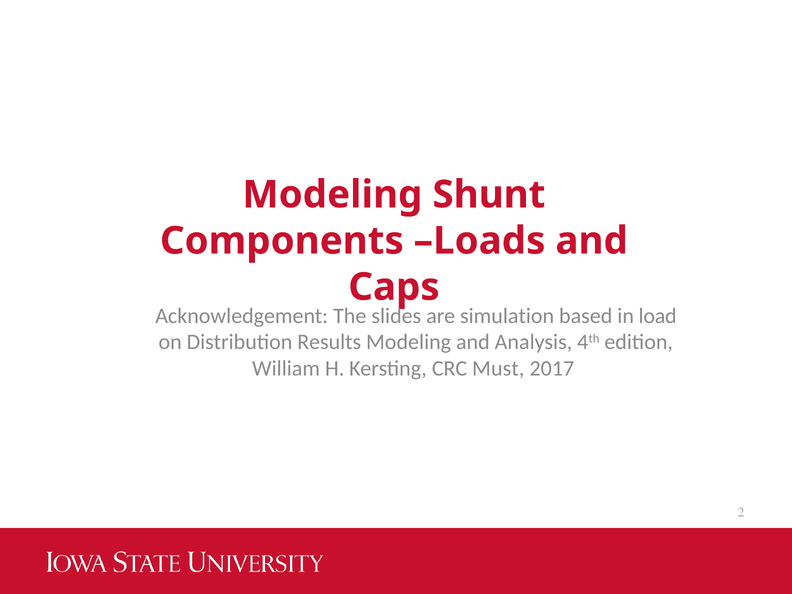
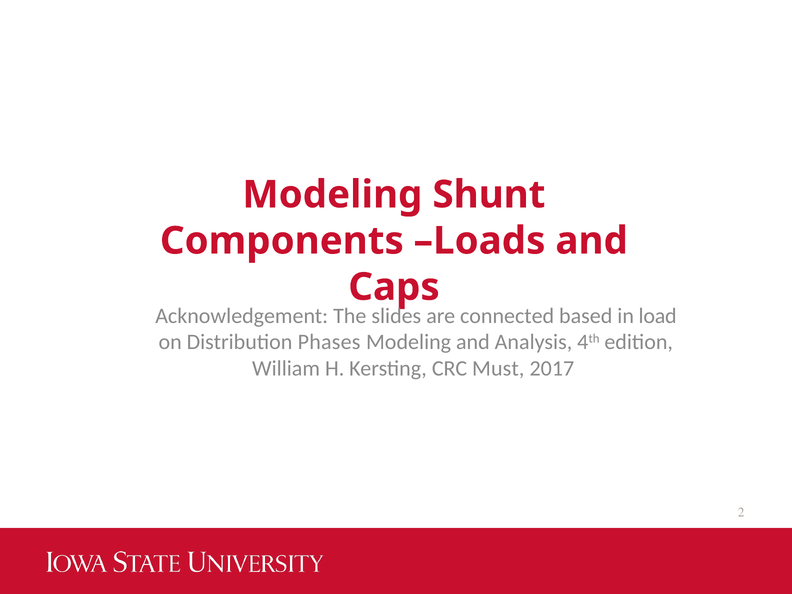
simulation: simulation -> connected
Results: Results -> Phases
